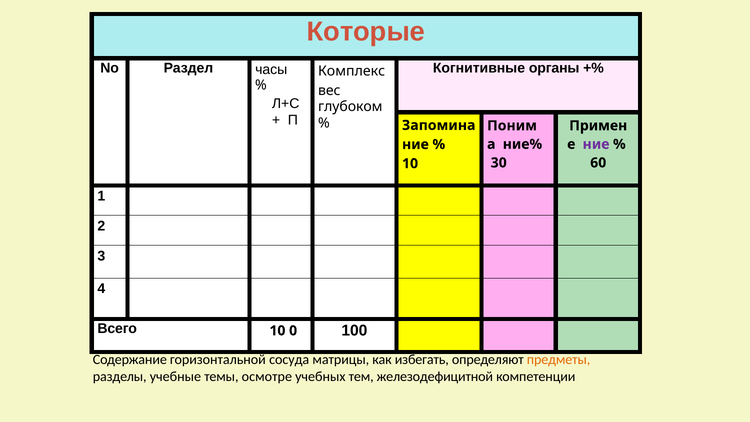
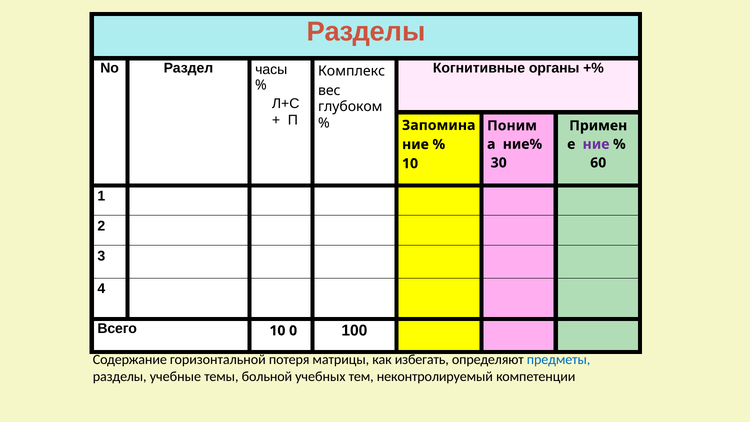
Которые at (366, 32): Которые -> Разделы
сосуда: сосуда -> потеря
предметы colour: orange -> blue
осмотре: осмотре -> больной
железодефицитной: железодефицитной -> неконтролируемый
